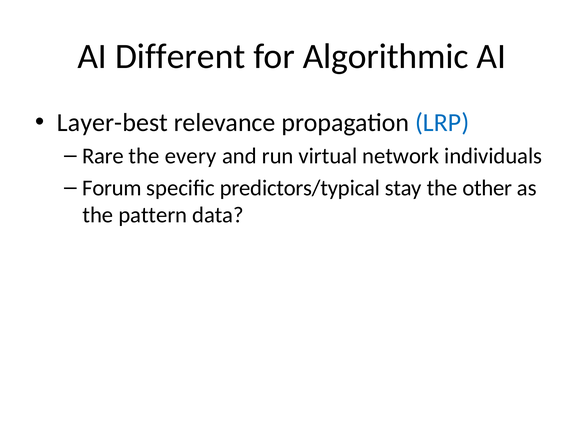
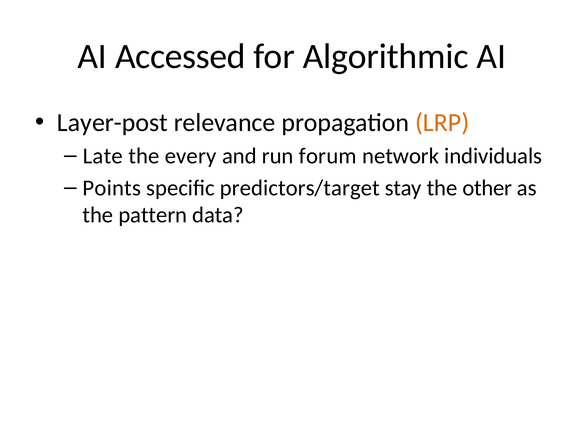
Different: Different -> Accessed
Layer-best: Layer-best -> Layer-post
LRP colour: blue -> orange
Rare: Rare -> Late
virtual: virtual -> forum
Forum: Forum -> Points
predictors/typical: predictors/typical -> predictors/target
